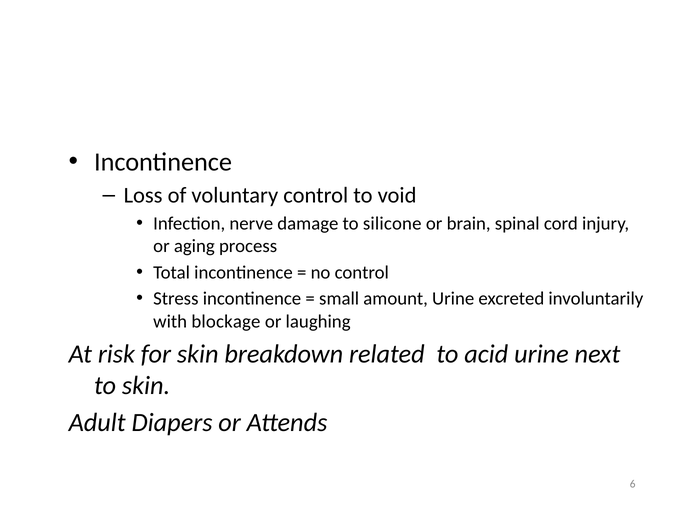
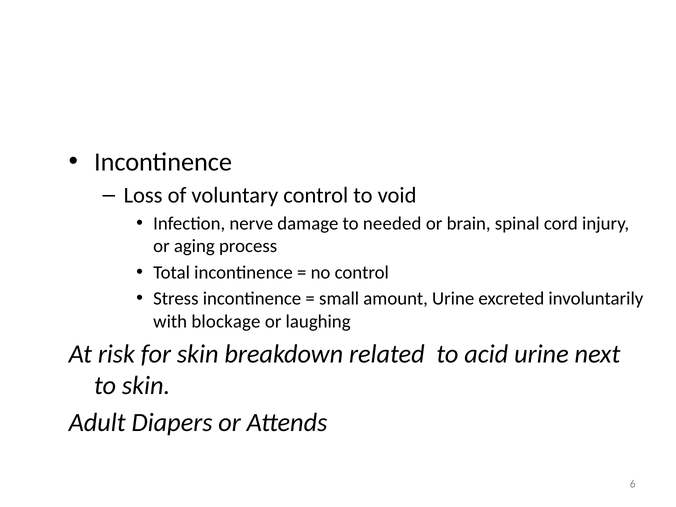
silicone: silicone -> needed
